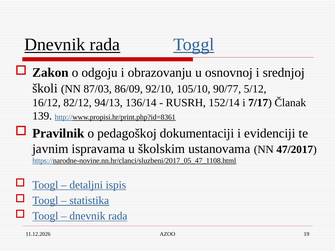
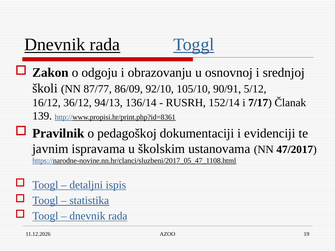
87/03: 87/03 -> 87/77
90/77: 90/77 -> 90/91
82/12: 82/12 -> 36/12
